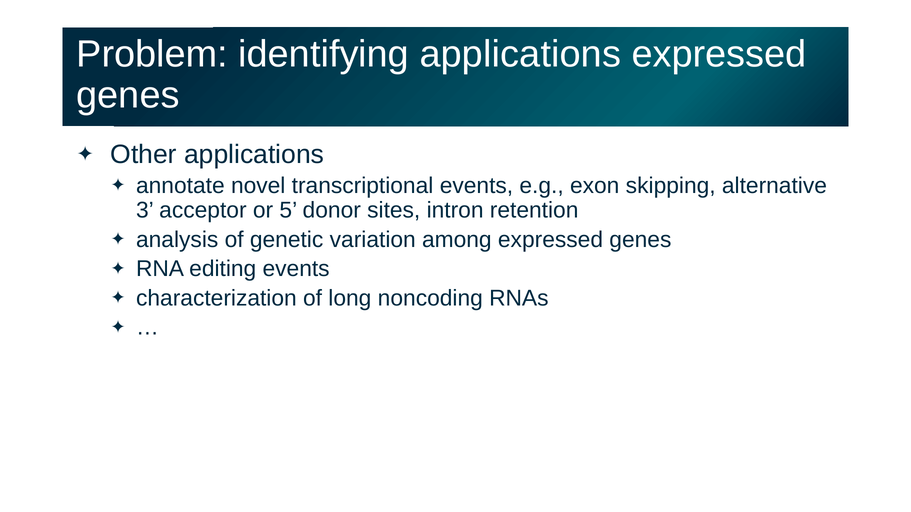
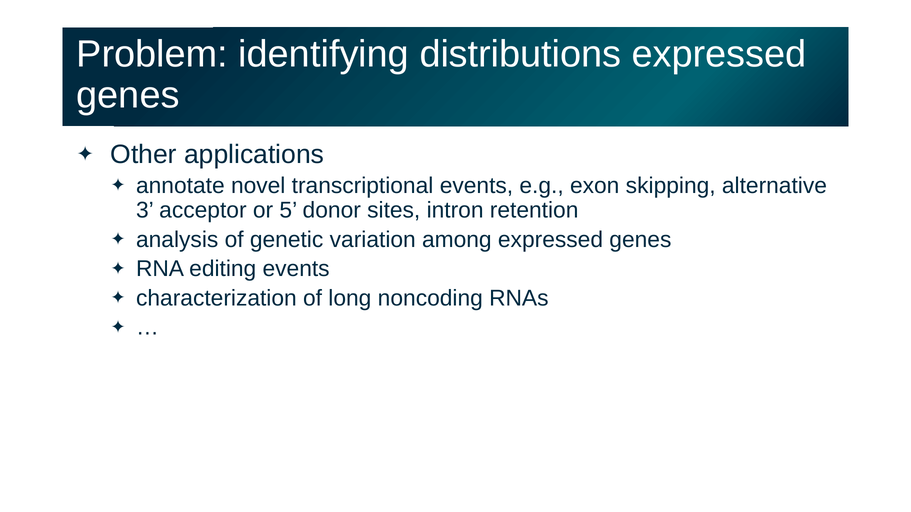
identifying applications: applications -> distributions
